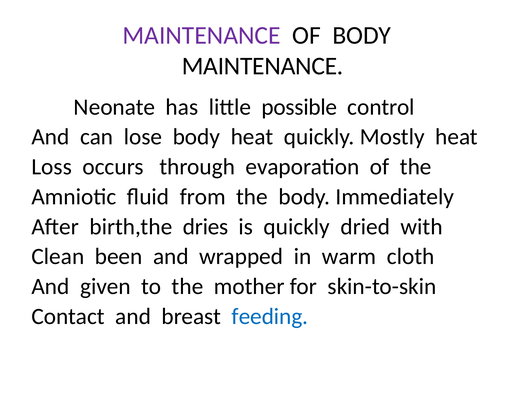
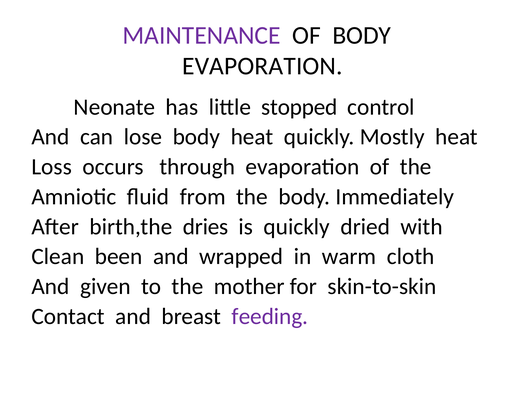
MAINTENANCE at (263, 66): MAINTENANCE -> EVAPORATION
possible: possible -> stopped
feeding colour: blue -> purple
